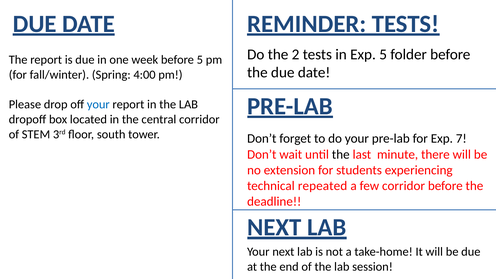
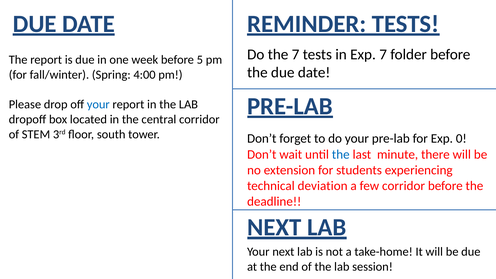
the 2: 2 -> 7
Exp 5: 5 -> 7
7: 7 -> 0
the at (341, 154) colour: black -> blue
repeated: repeated -> deviation
